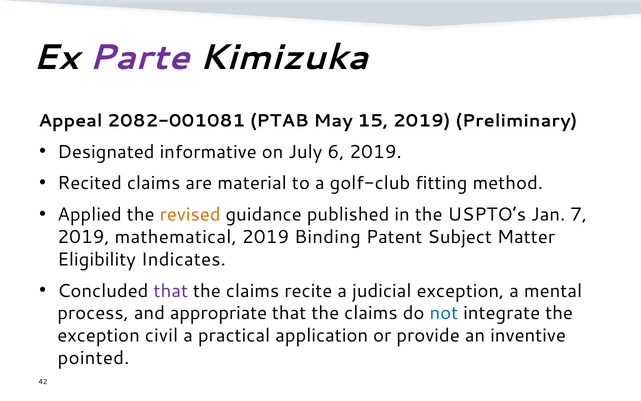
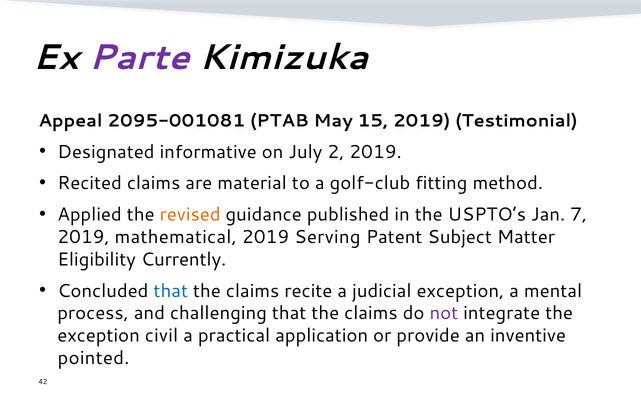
2082-001081: 2082-001081 -> 2095-001081
Preliminary: Preliminary -> Testimonial
6: 6 -> 2
Binding: Binding -> Serving
Indicates: Indicates -> Currently
that at (171, 291) colour: purple -> blue
appropriate: appropriate -> challenging
not colour: blue -> purple
